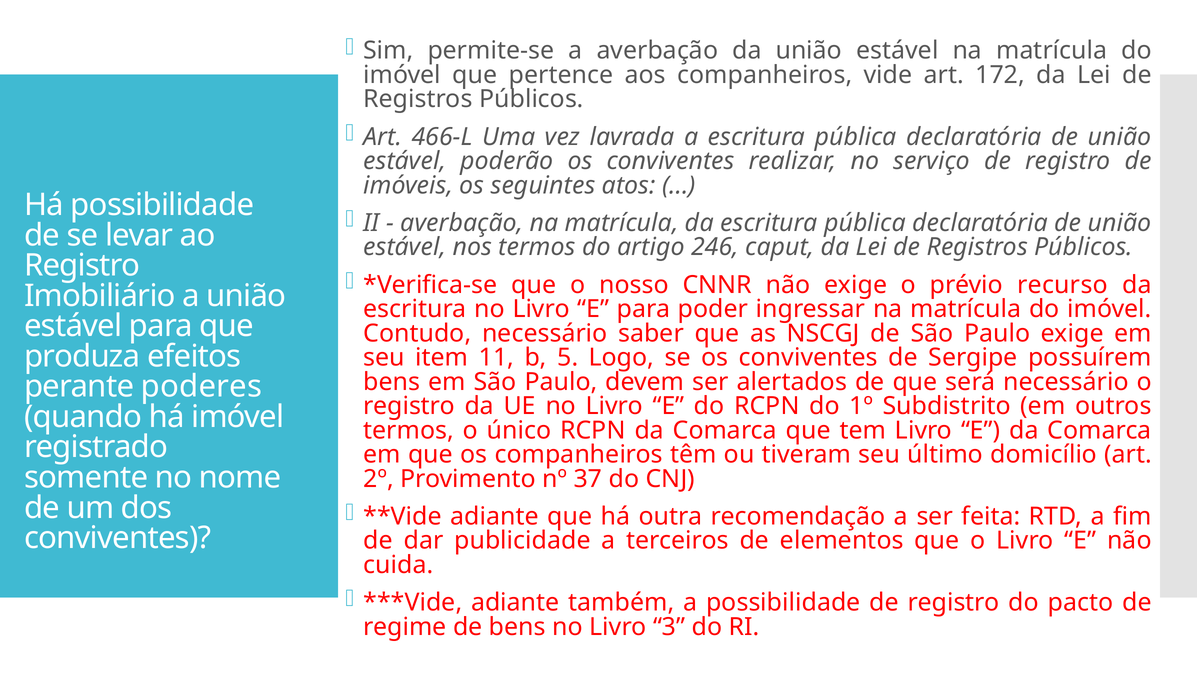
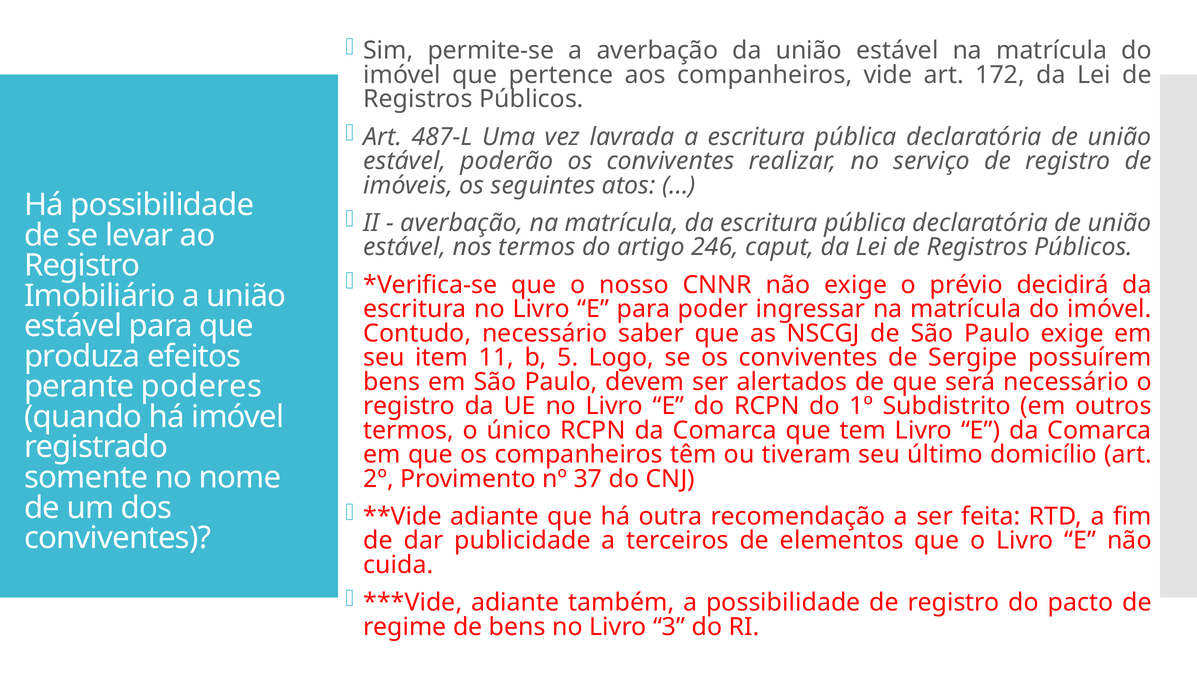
466-L: 466-L -> 487-L
recurso: recurso -> decidirá
